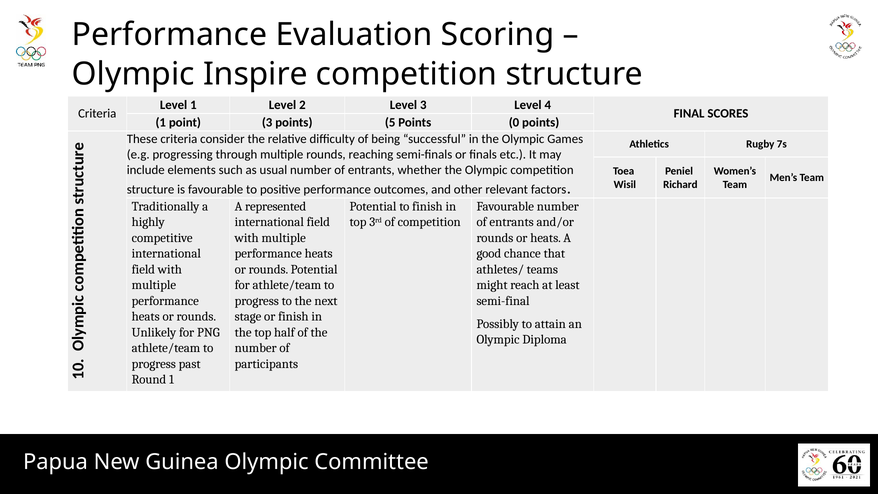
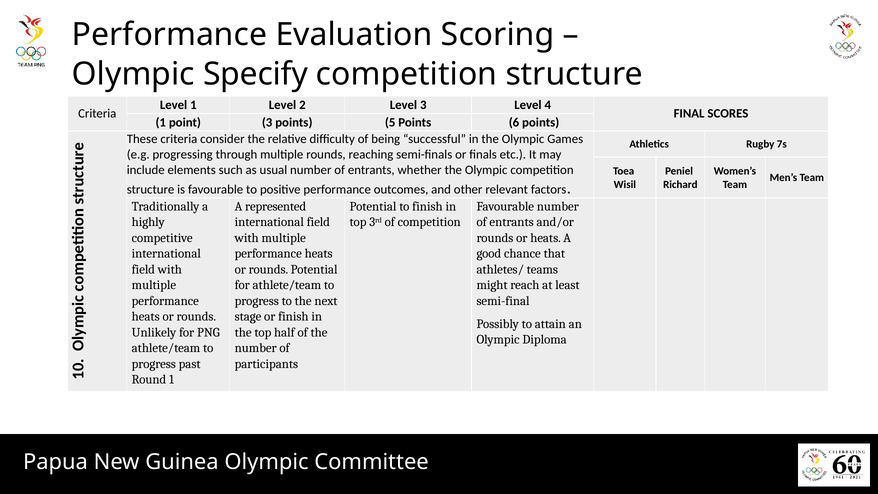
Inspire: Inspire -> Specify
Points 0: 0 -> 6
